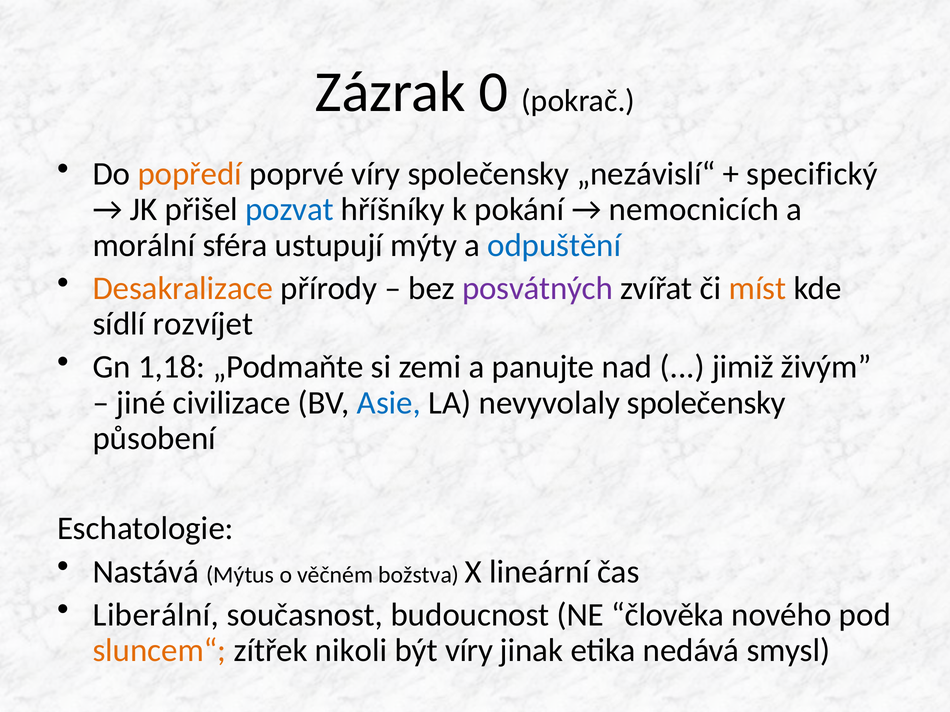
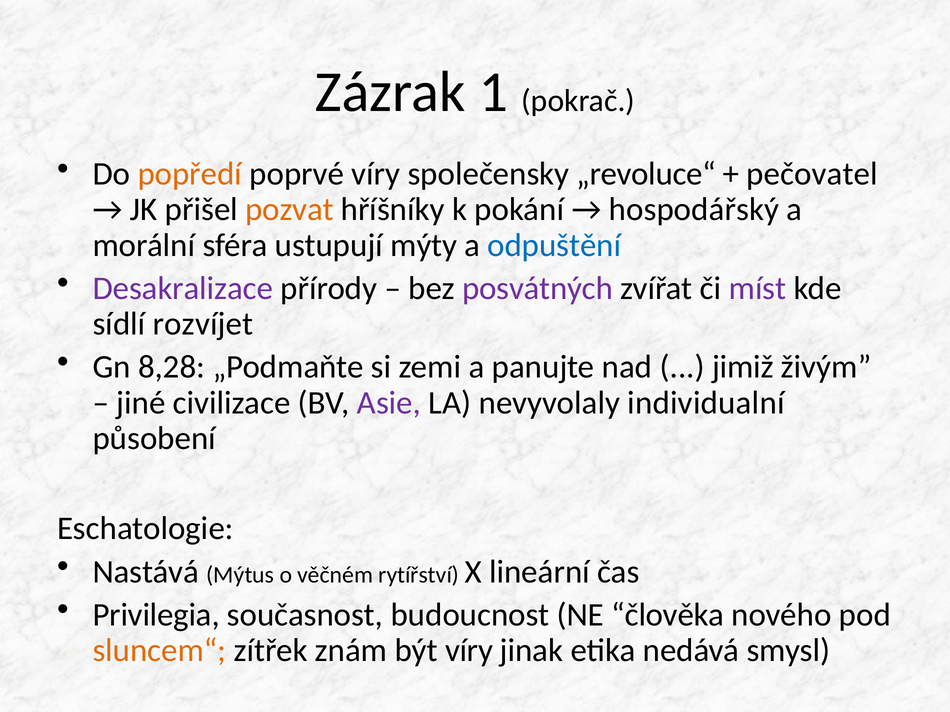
0: 0 -> 1
„nezávislí“: „nezávislí“ -> „revoluce“
specifický: specifický -> pečovatel
pozvat colour: blue -> orange
nemocnicích: nemocnicích -> hospodářský
Desakralizace colour: orange -> purple
míst colour: orange -> purple
1,18: 1,18 -> 8,28
Asie colour: blue -> purple
nevyvolaly společensky: společensky -> individualní
božstva: božstva -> rytířství
Liberální: Liberální -> Privilegia
nikoli: nikoli -> znám
